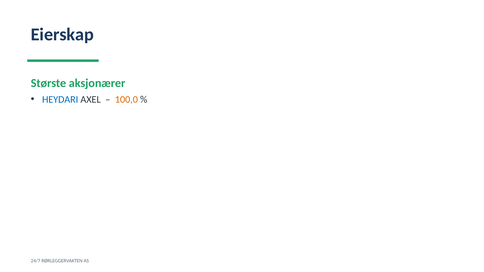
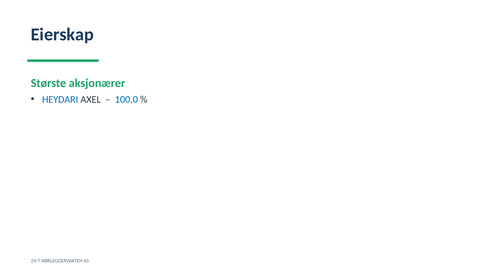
100,0 colour: orange -> blue
